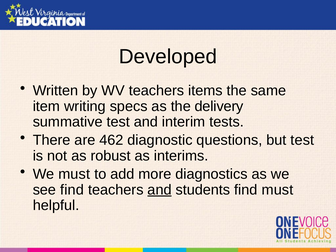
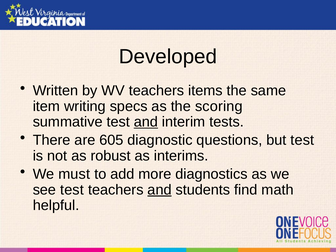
delivery: delivery -> scoring
and at (146, 122) underline: none -> present
462: 462 -> 605
see find: find -> test
find must: must -> math
